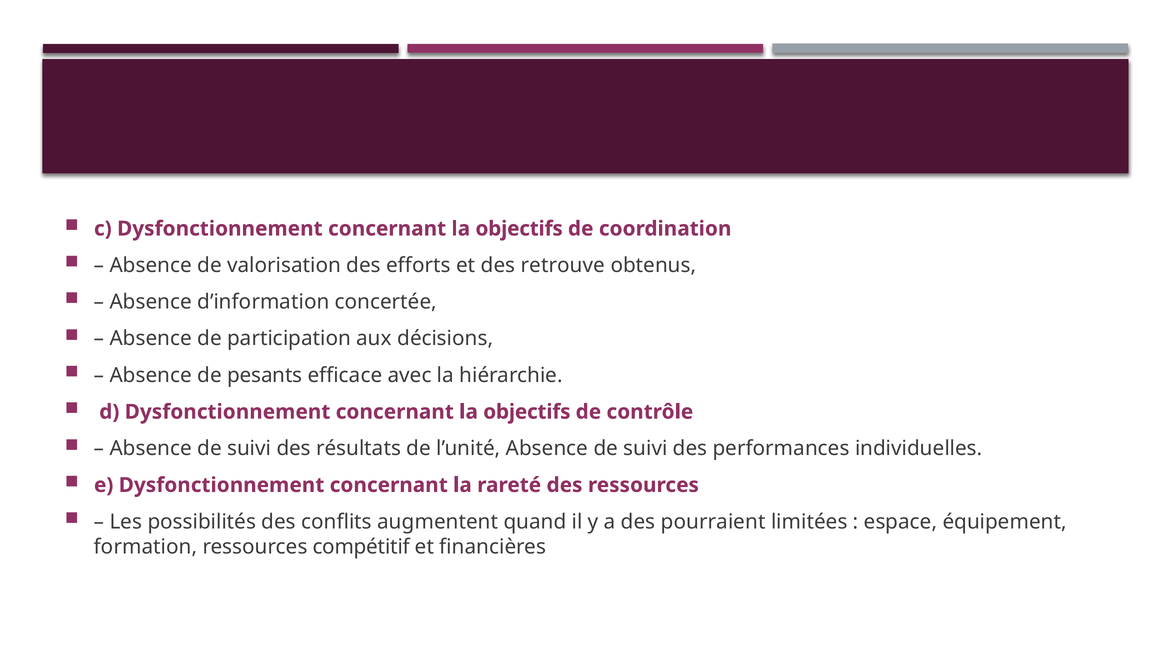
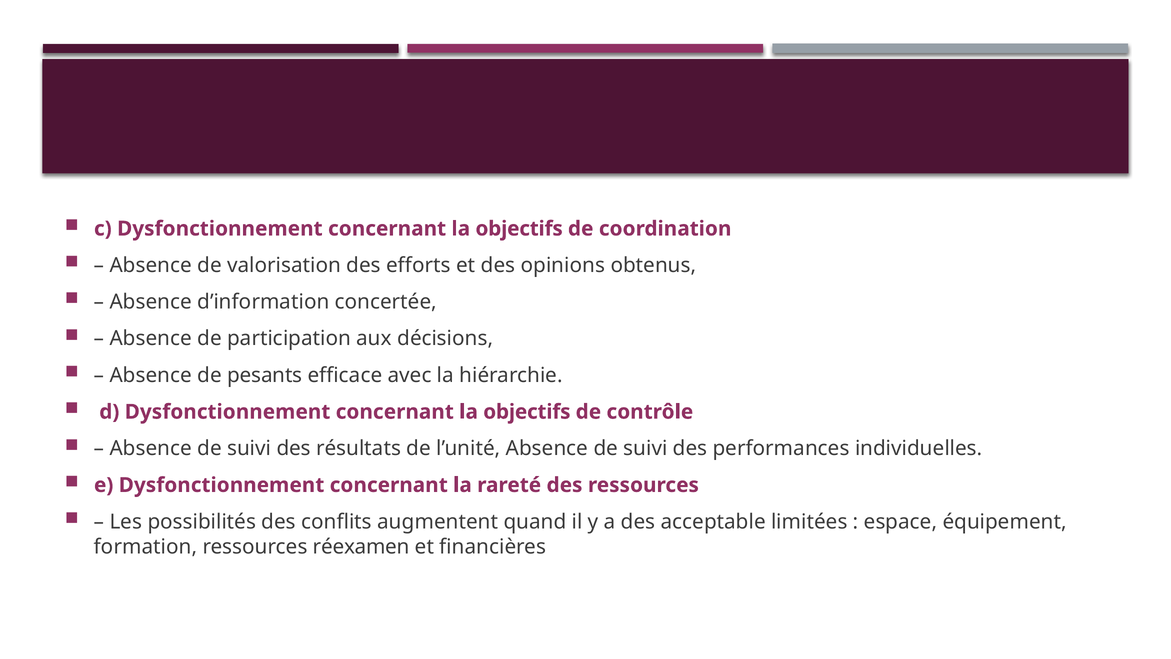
retrouve: retrouve -> opinions
pourraient: pourraient -> acceptable
compétitif: compétitif -> réexamen
